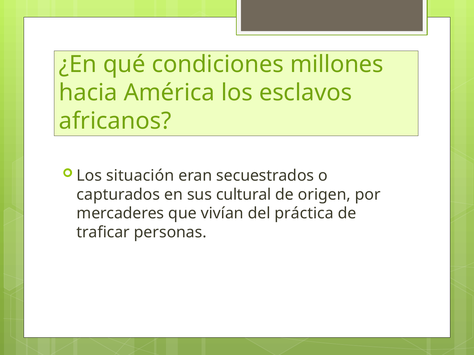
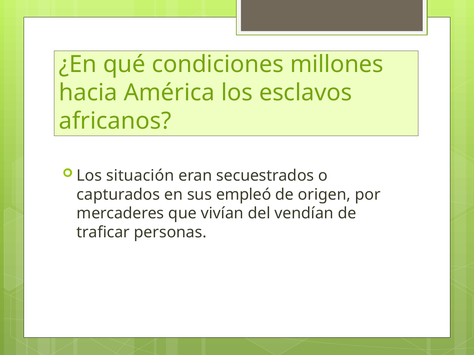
cultural: cultural -> empleó
práctica: práctica -> vendían
